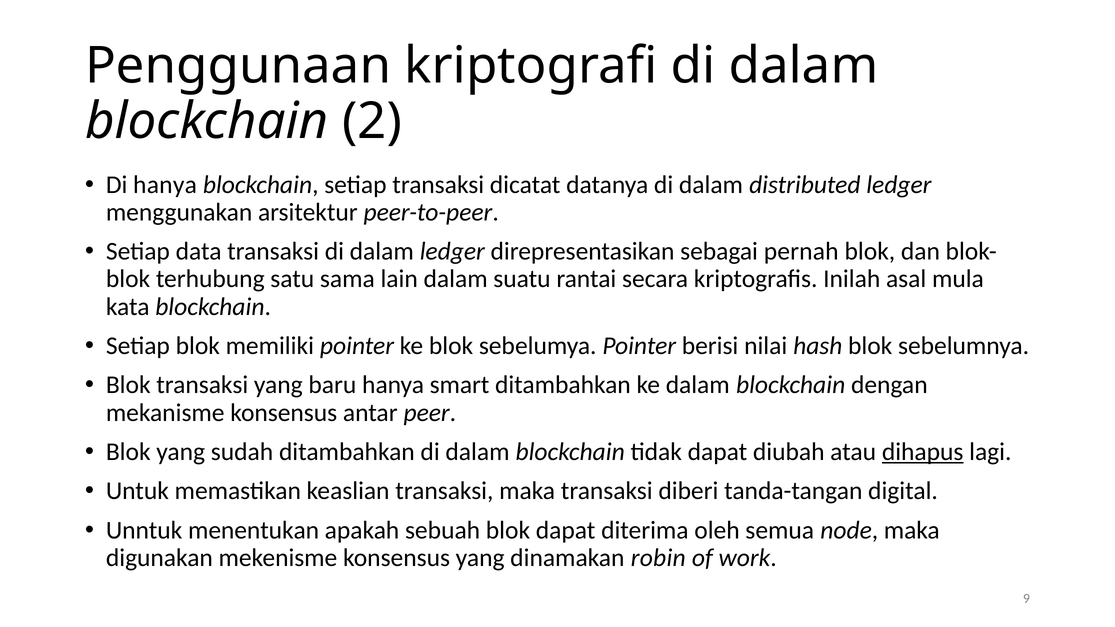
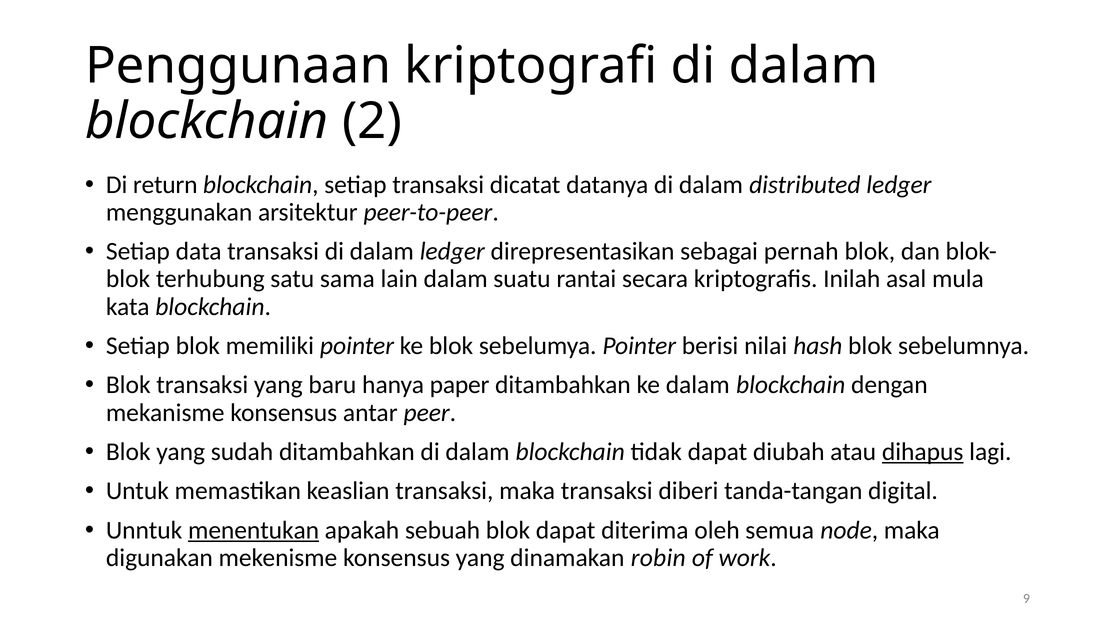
Di hanya: hanya -> return
smart: smart -> paper
menentukan underline: none -> present
